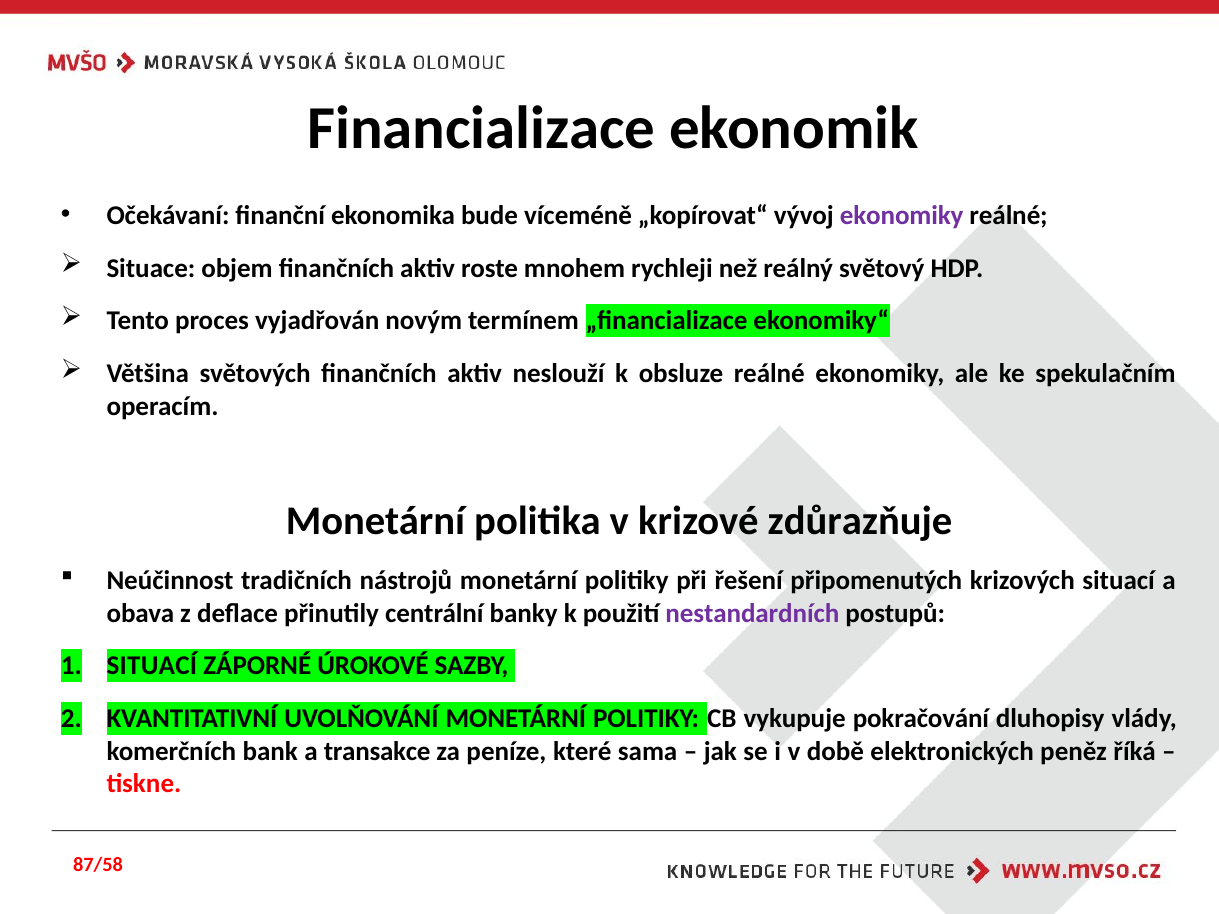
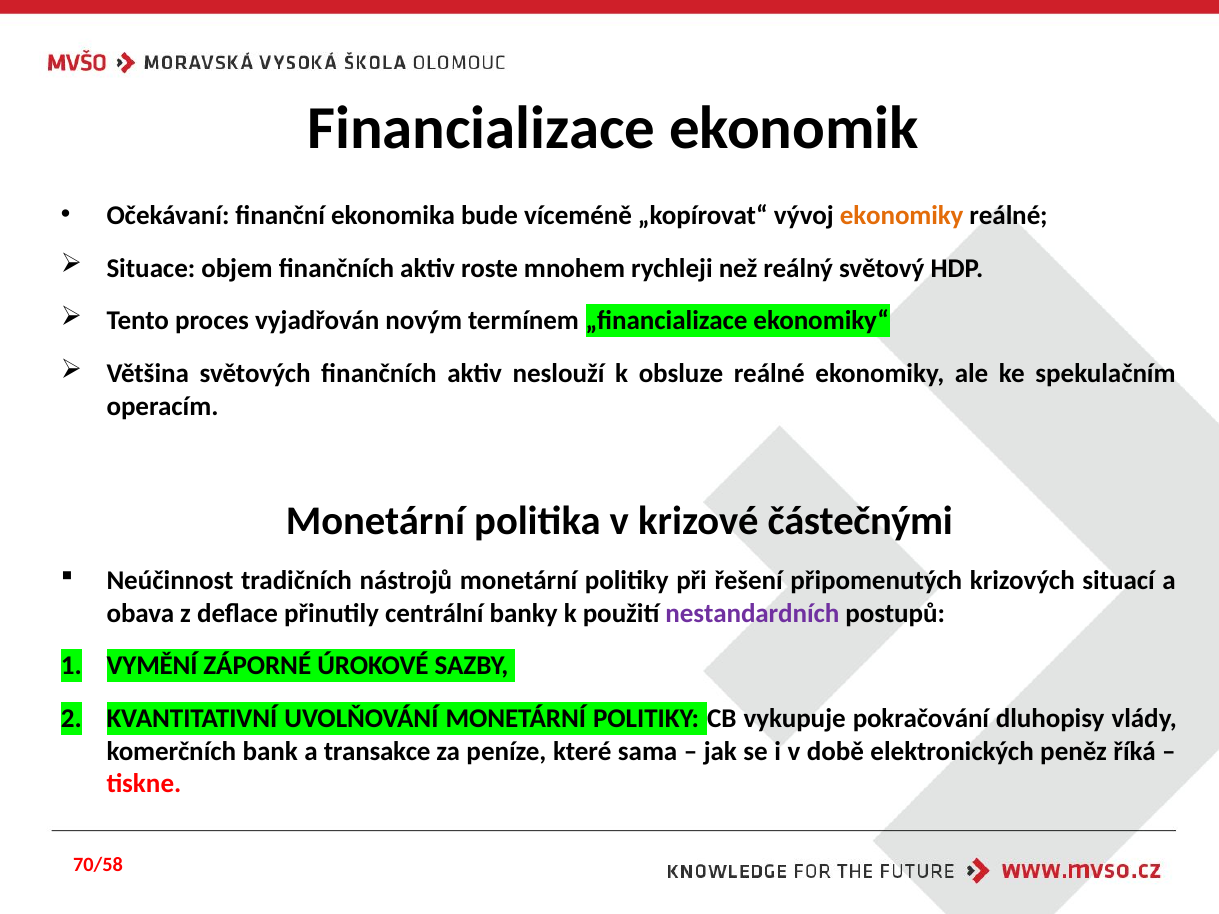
ekonomiky at (902, 215) colour: purple -> orange
zdůrazňuje: zdůrazňuje -> částečnými
SITUACÍ at (152, 666): SITUACÍ -> VYMĚNÍ
87/58: 87/58 -> 70/58
